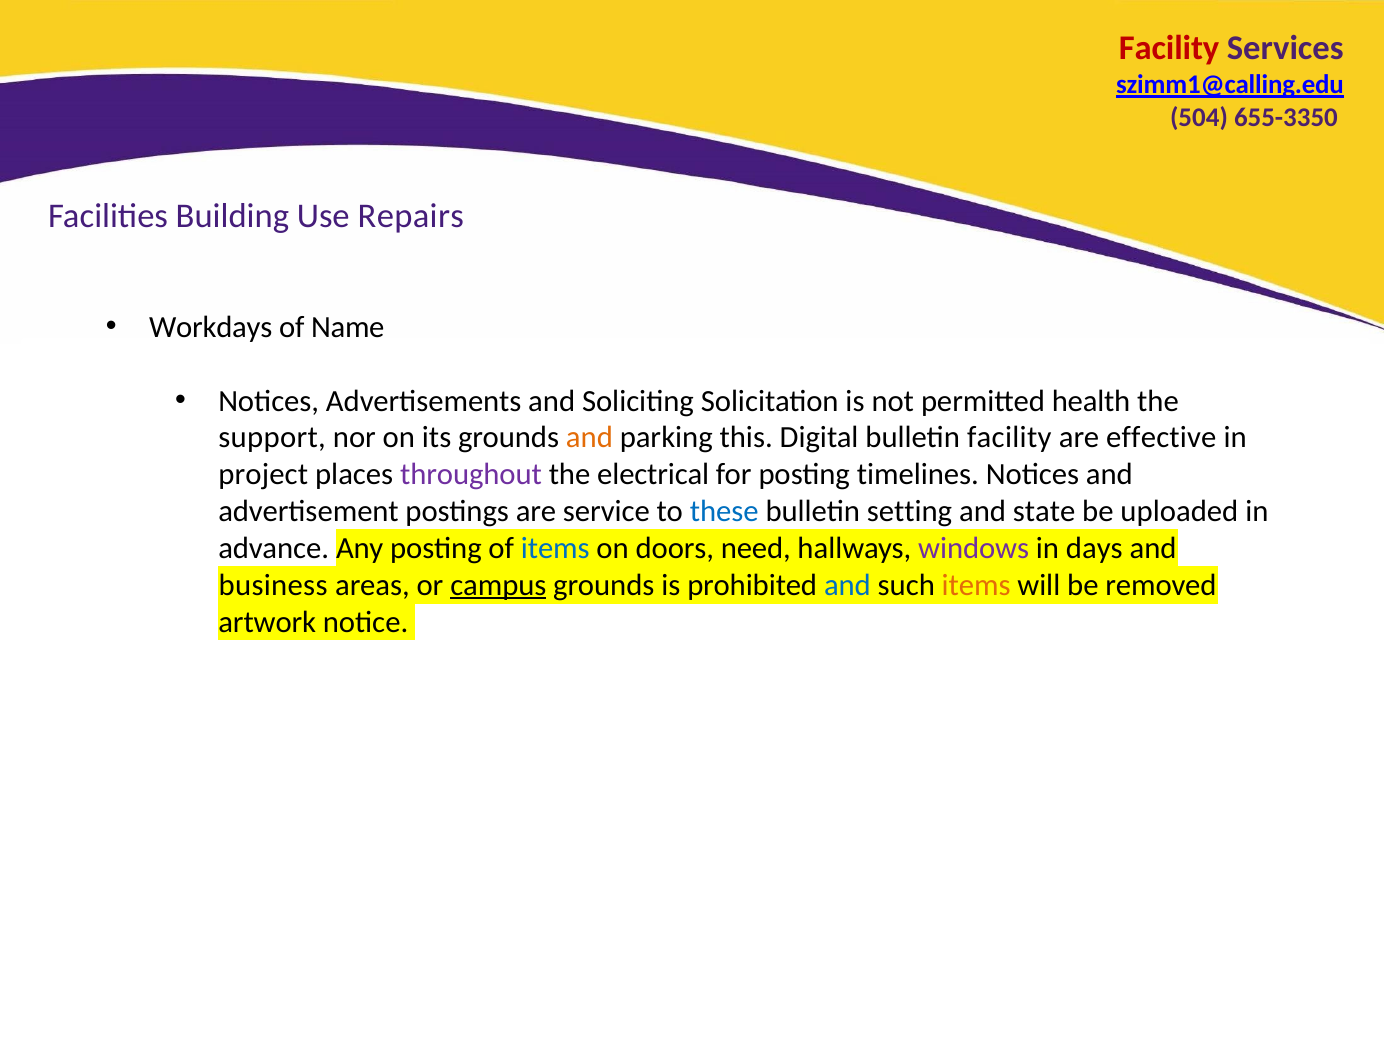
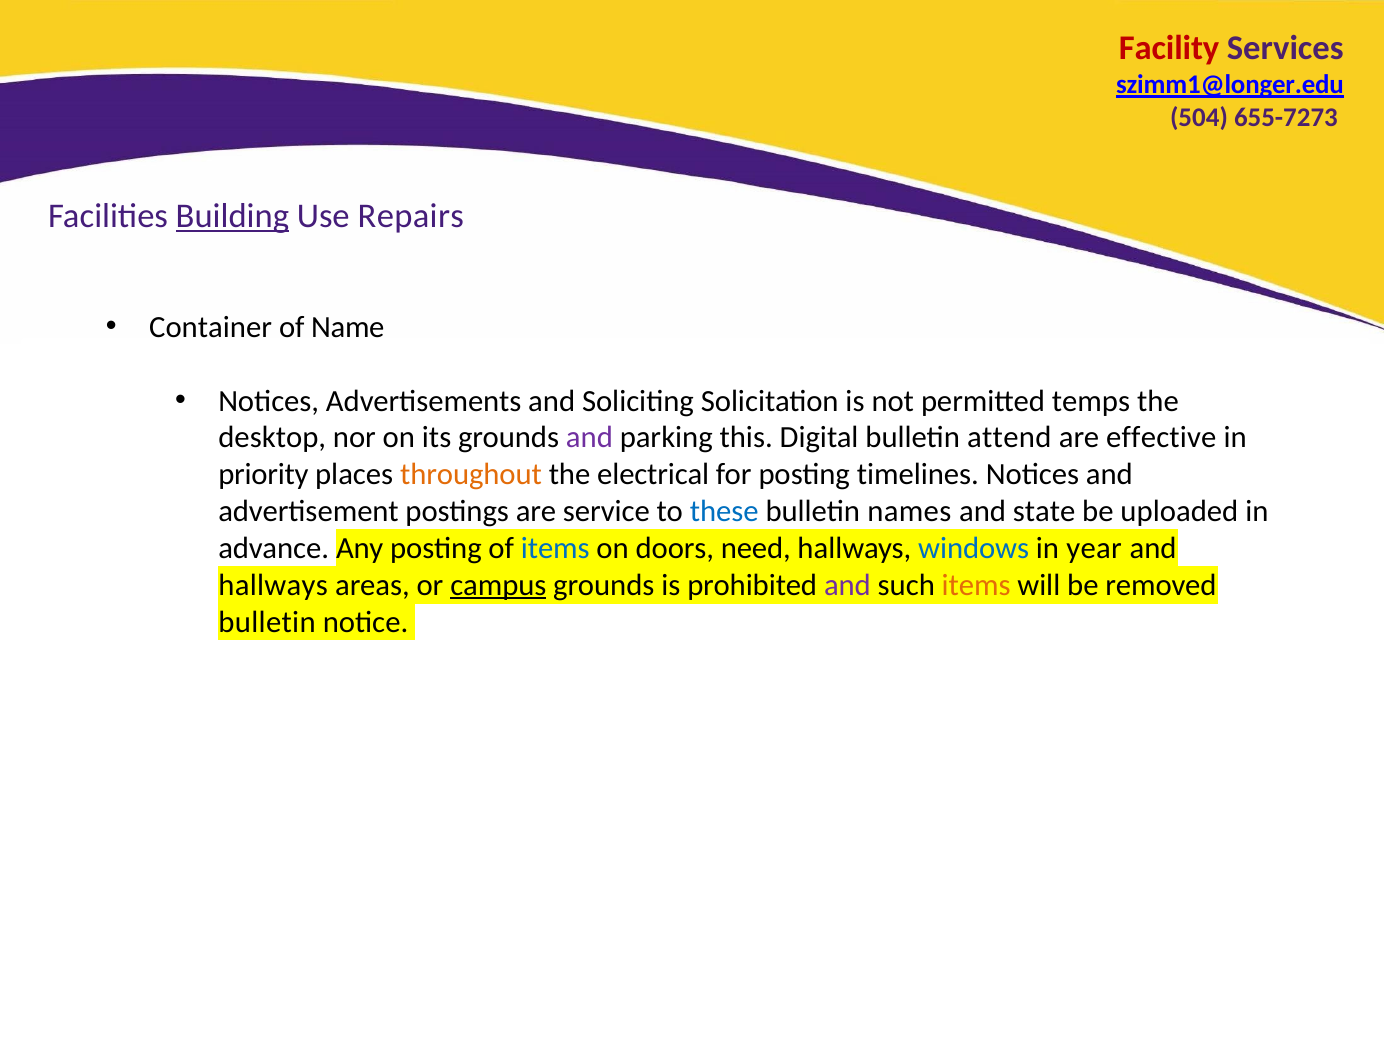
szimm1@calling.edu: szimm1@calling.edu -> szimm1@longer.edu
655-3350: 655-3350 -> 655-7273
Building underline: none -> present
Workdays: Workdays -> Container
health: health -> temps
support: support -> desktop
and at (589, 438) colour: orange -> purple
bulletin facility: facility -> attend
project: project -> priority
throughout colour: purple -> orange
setting: setting -> names
windows colour: purple -> blue
days: days -> year
business at (273, 585): business -> hallways
and at (847, 585) colour: blue -> purple
artwork at (267, 622): artwork -> bulletin
